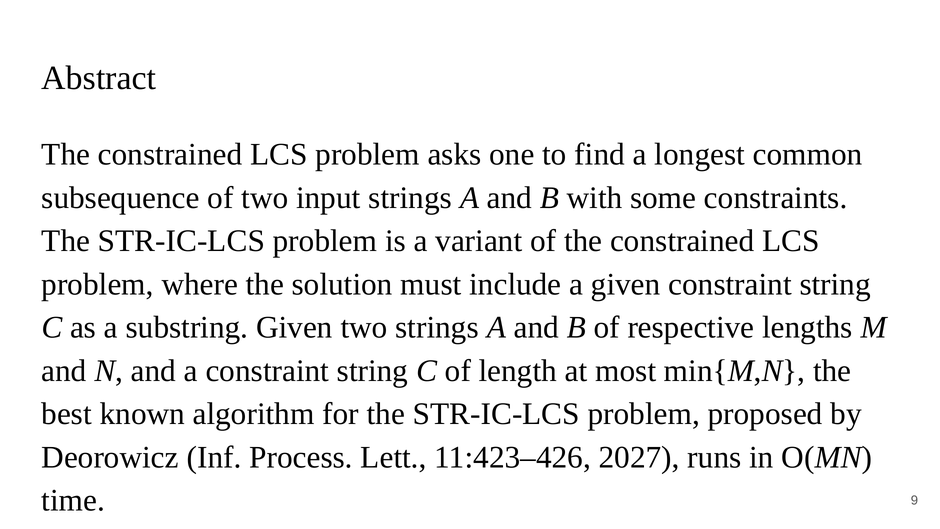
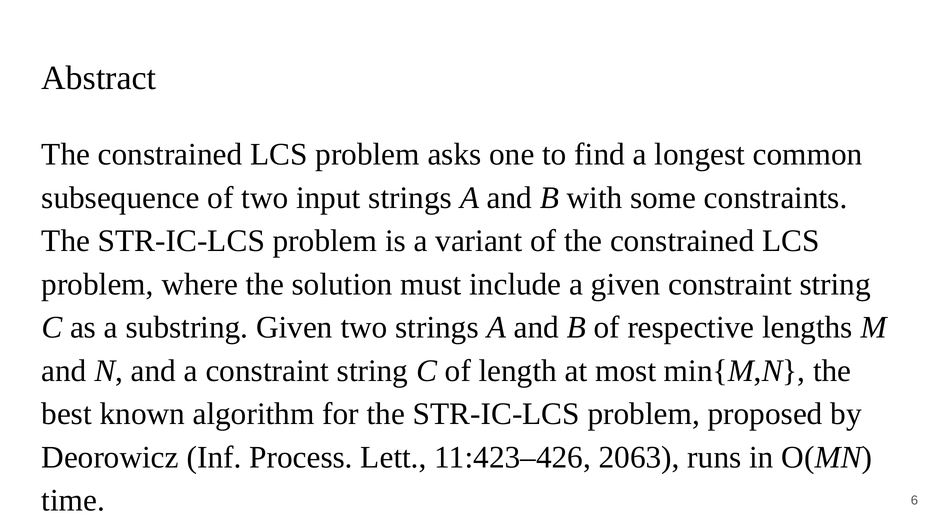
2027: 2027 -> 2063
9: 9 -> 6
